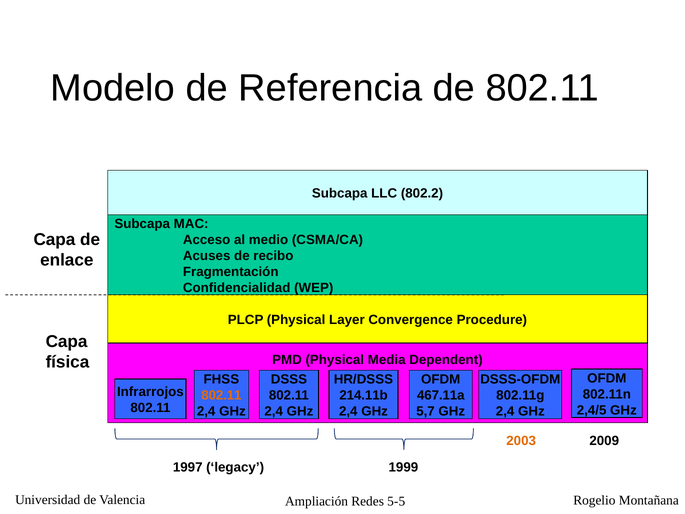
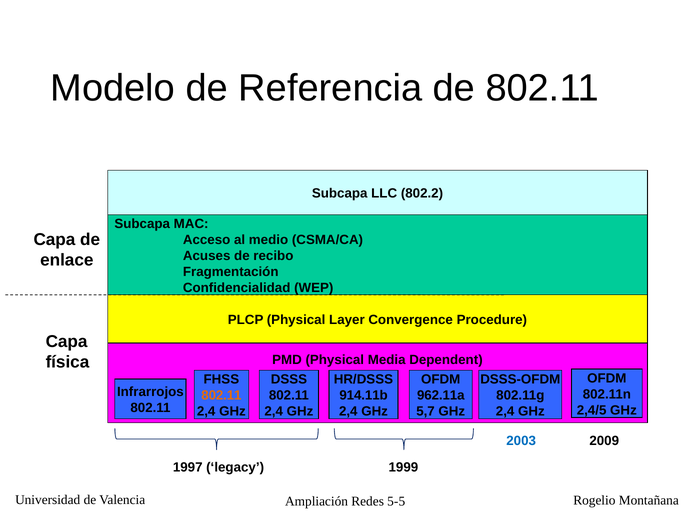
214.11b: 214.11b -> 914.11b
467.11a: 467.11a -> 962.11a
2003 colour: orange -> blue
